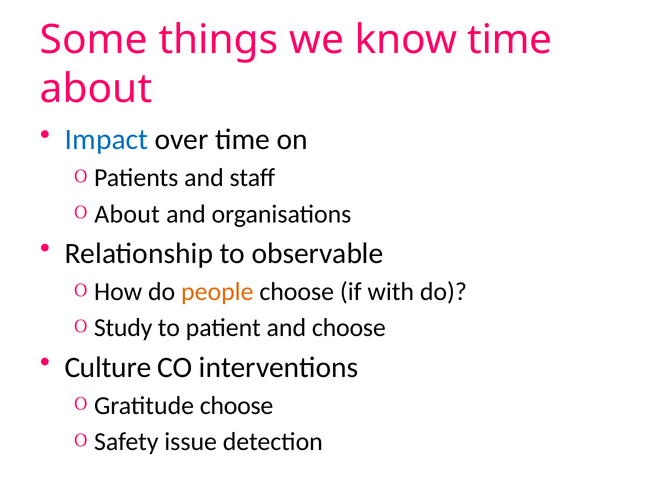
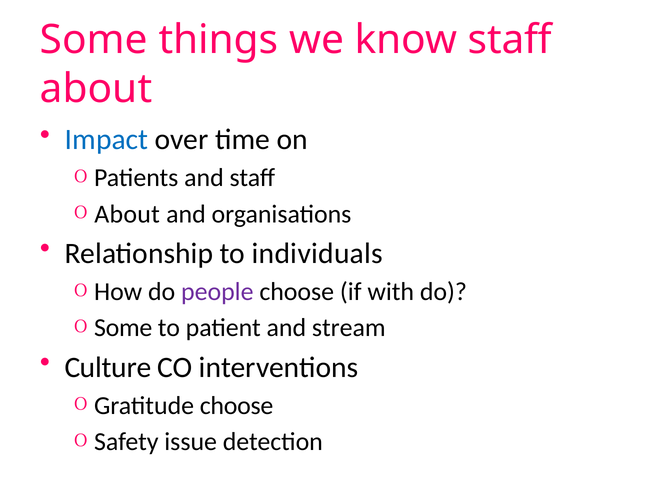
know time: time -> staff
observable: observable -> individuals
people colour: orange -> purple
Study at (123, 328): Study -> Some
and choose: choose -> stream
